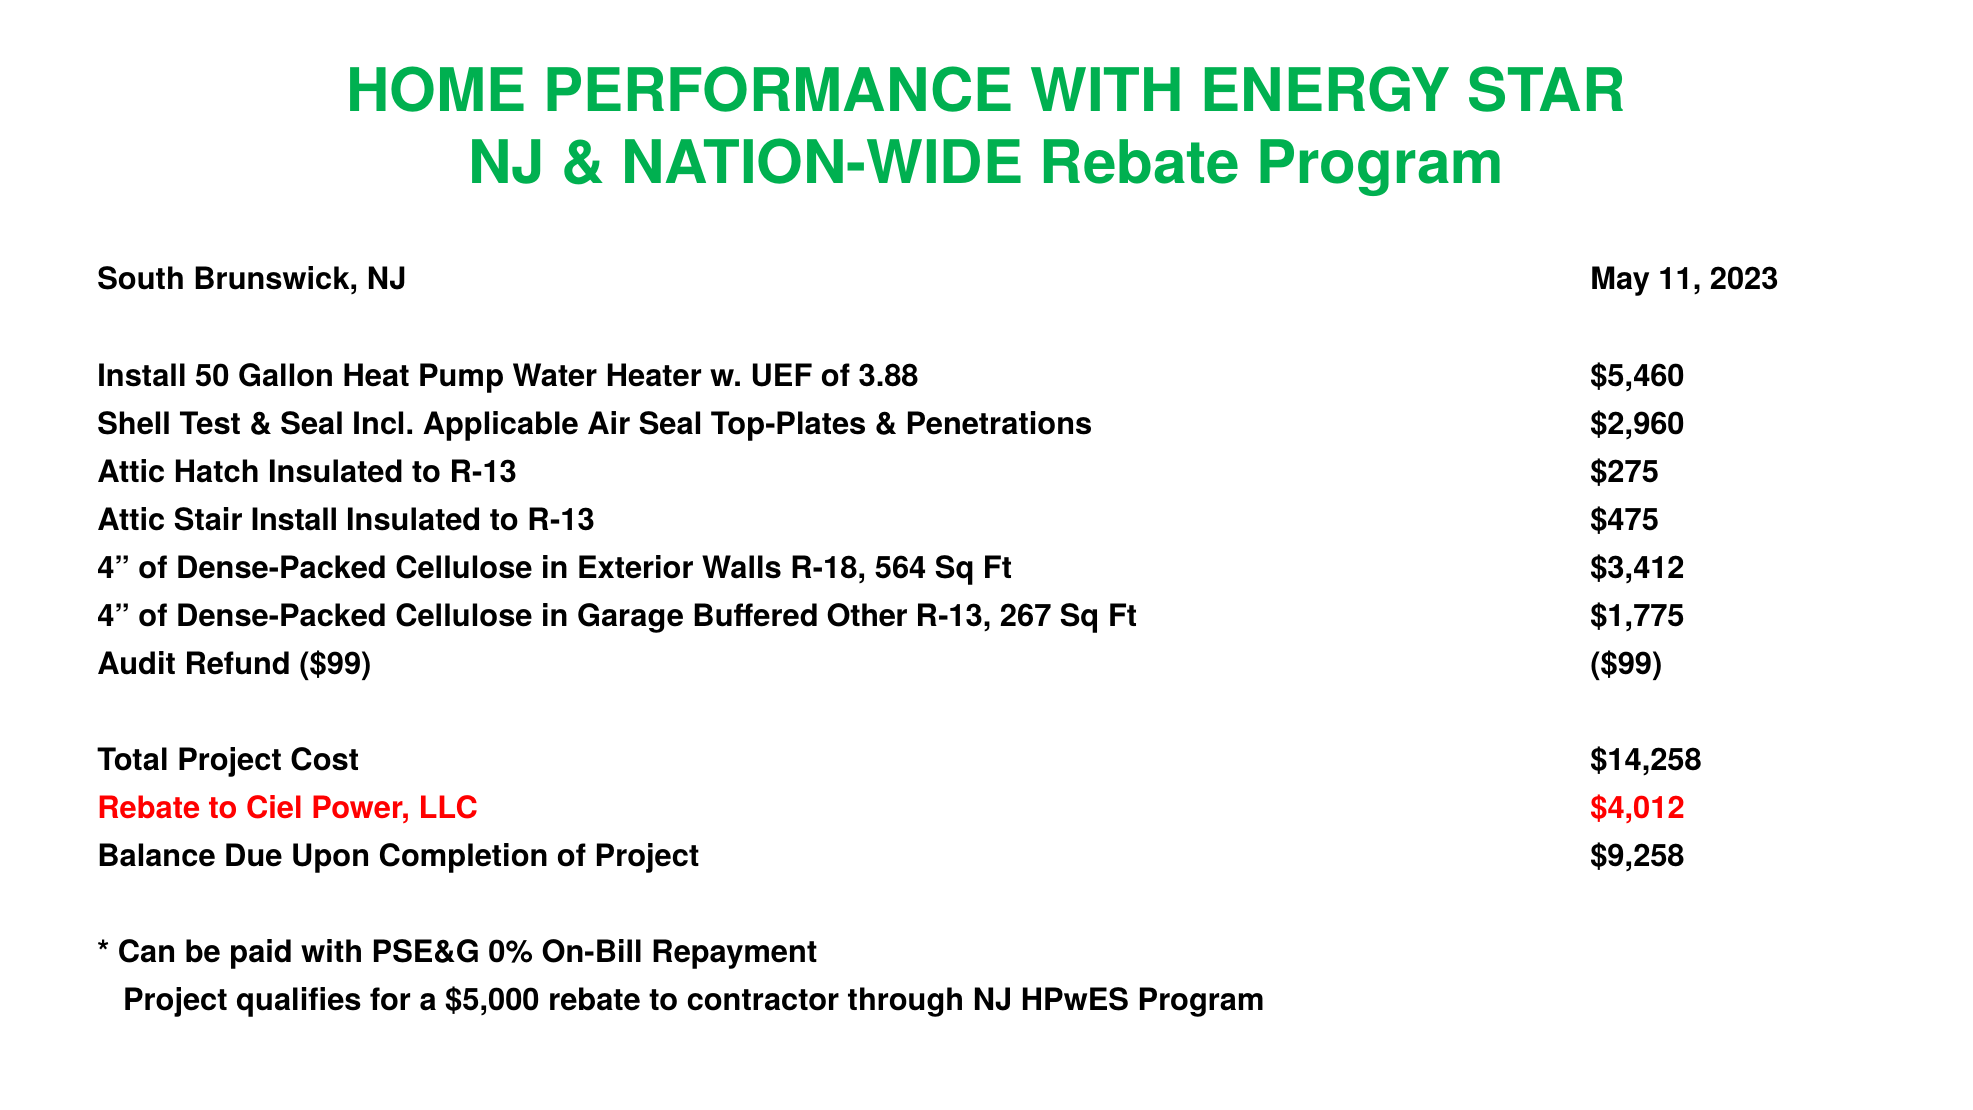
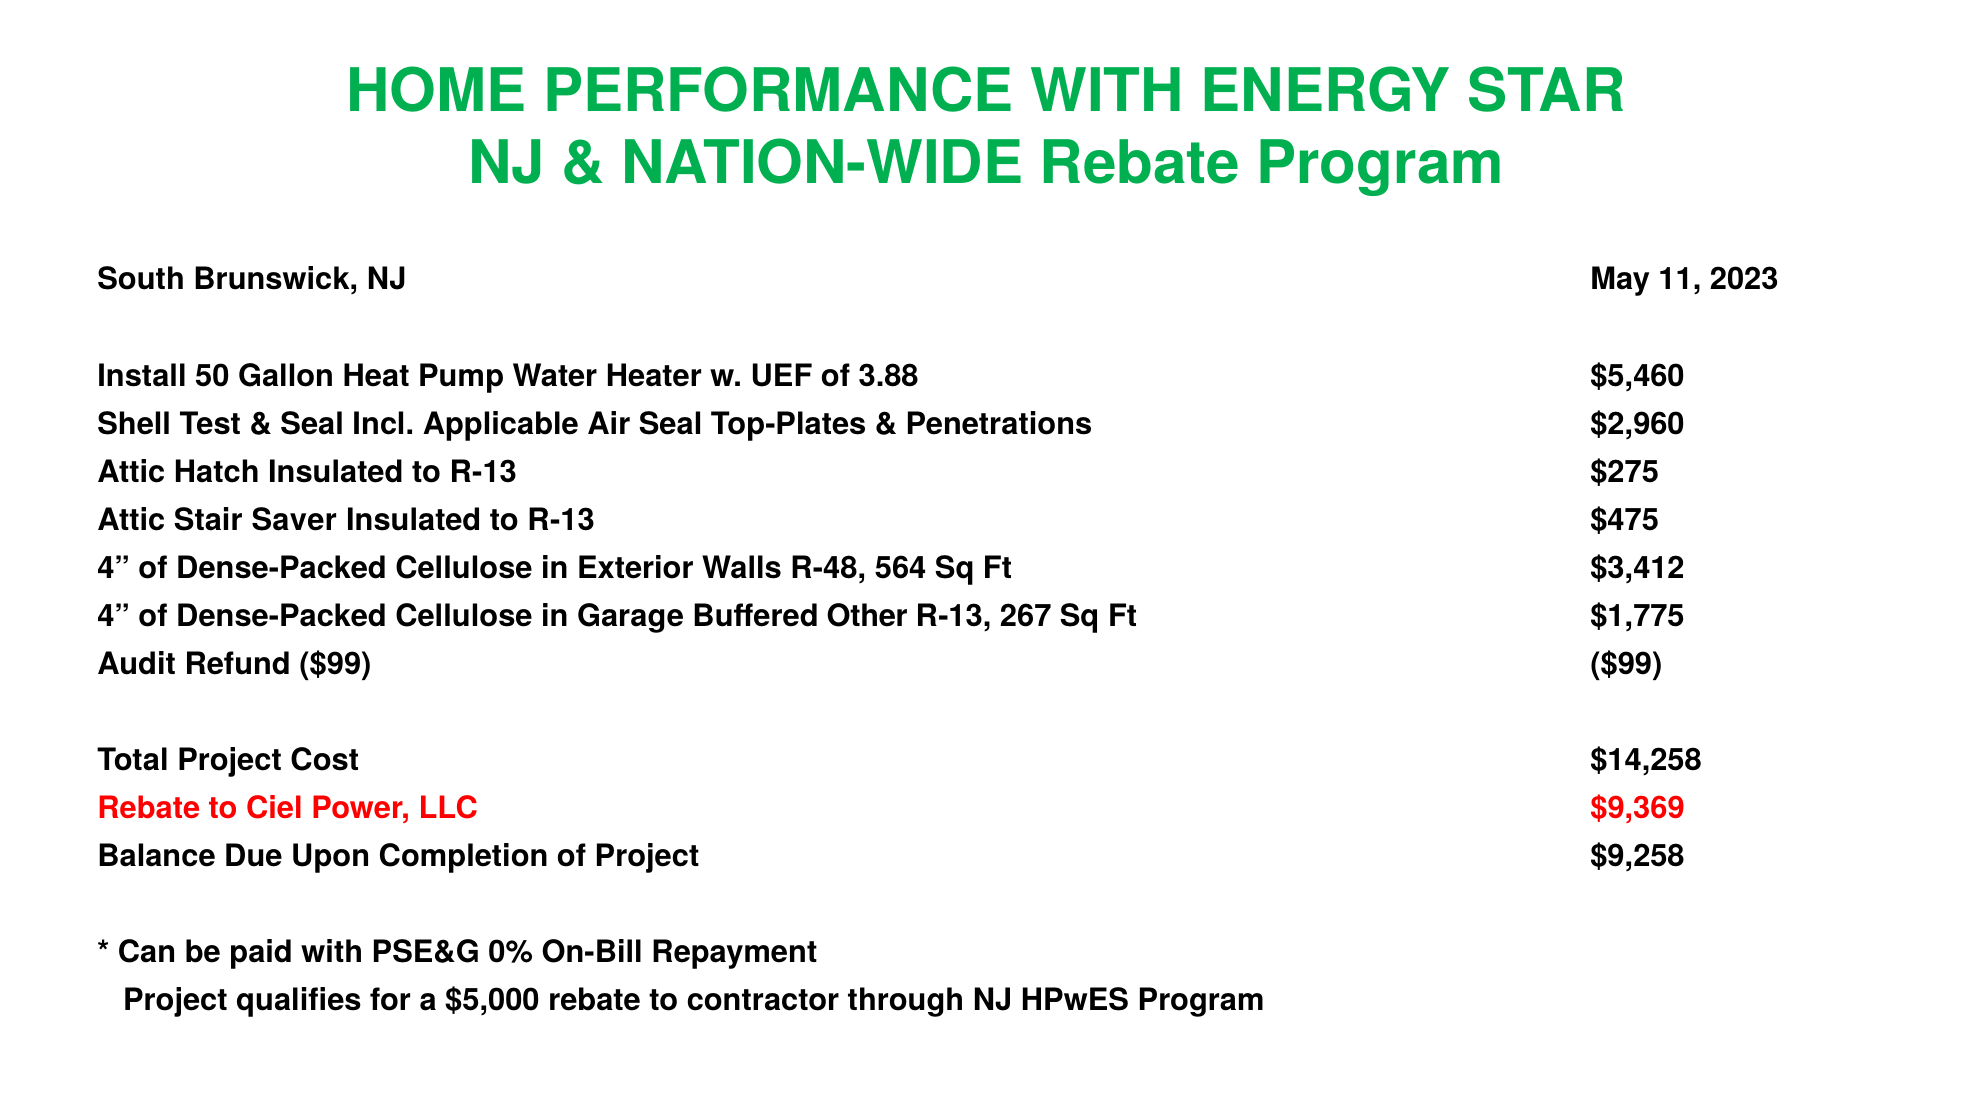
Stair Install: Install -> Saver
R-18: R-18 -> R-48
$4,012: $4,012 -> $9,369
